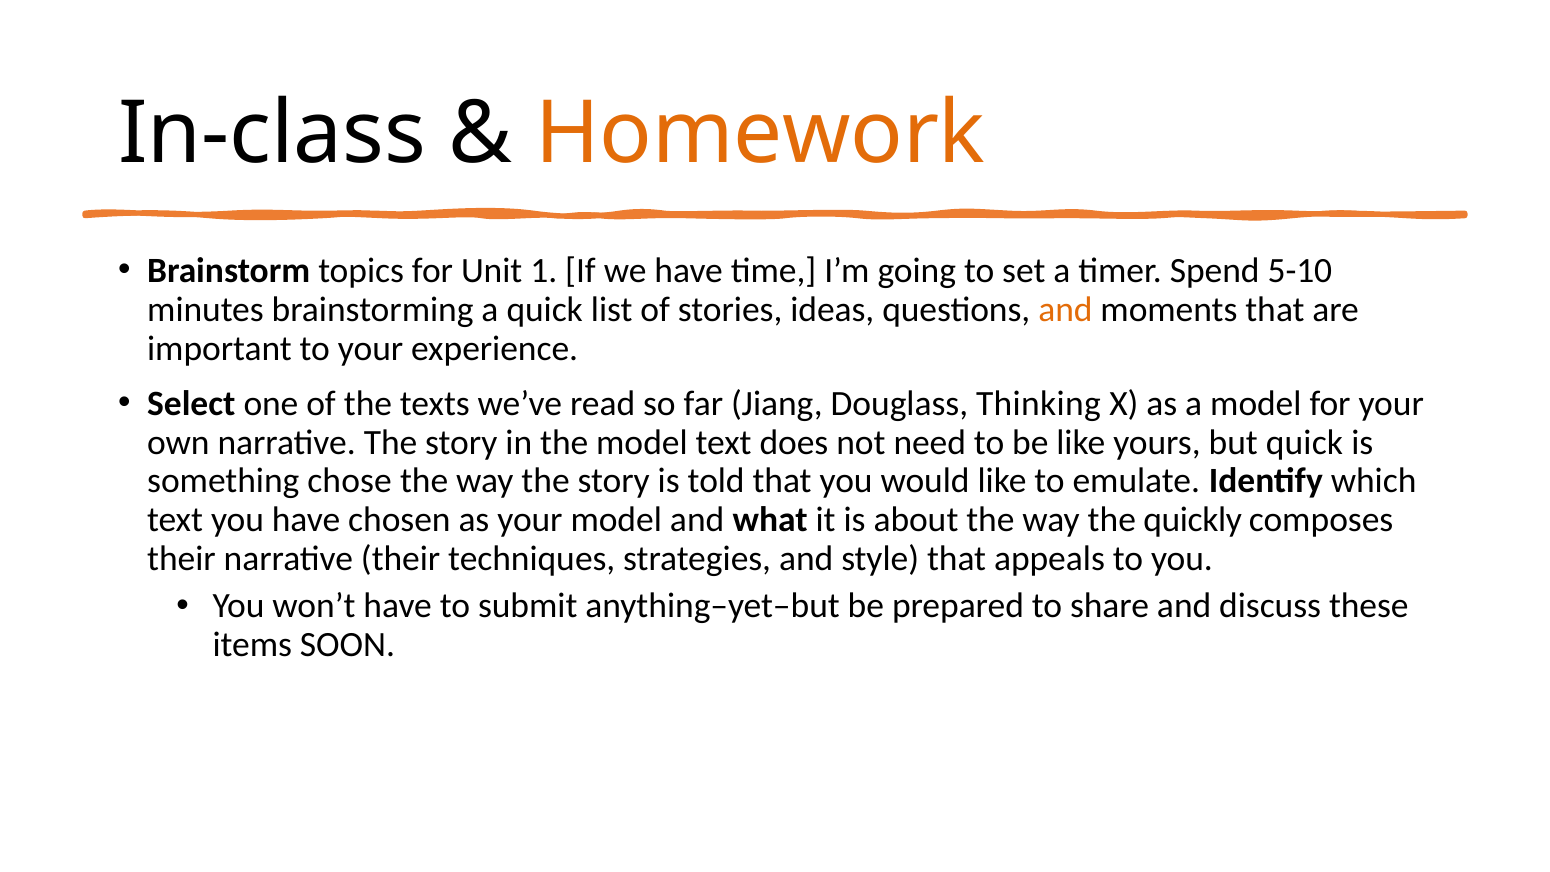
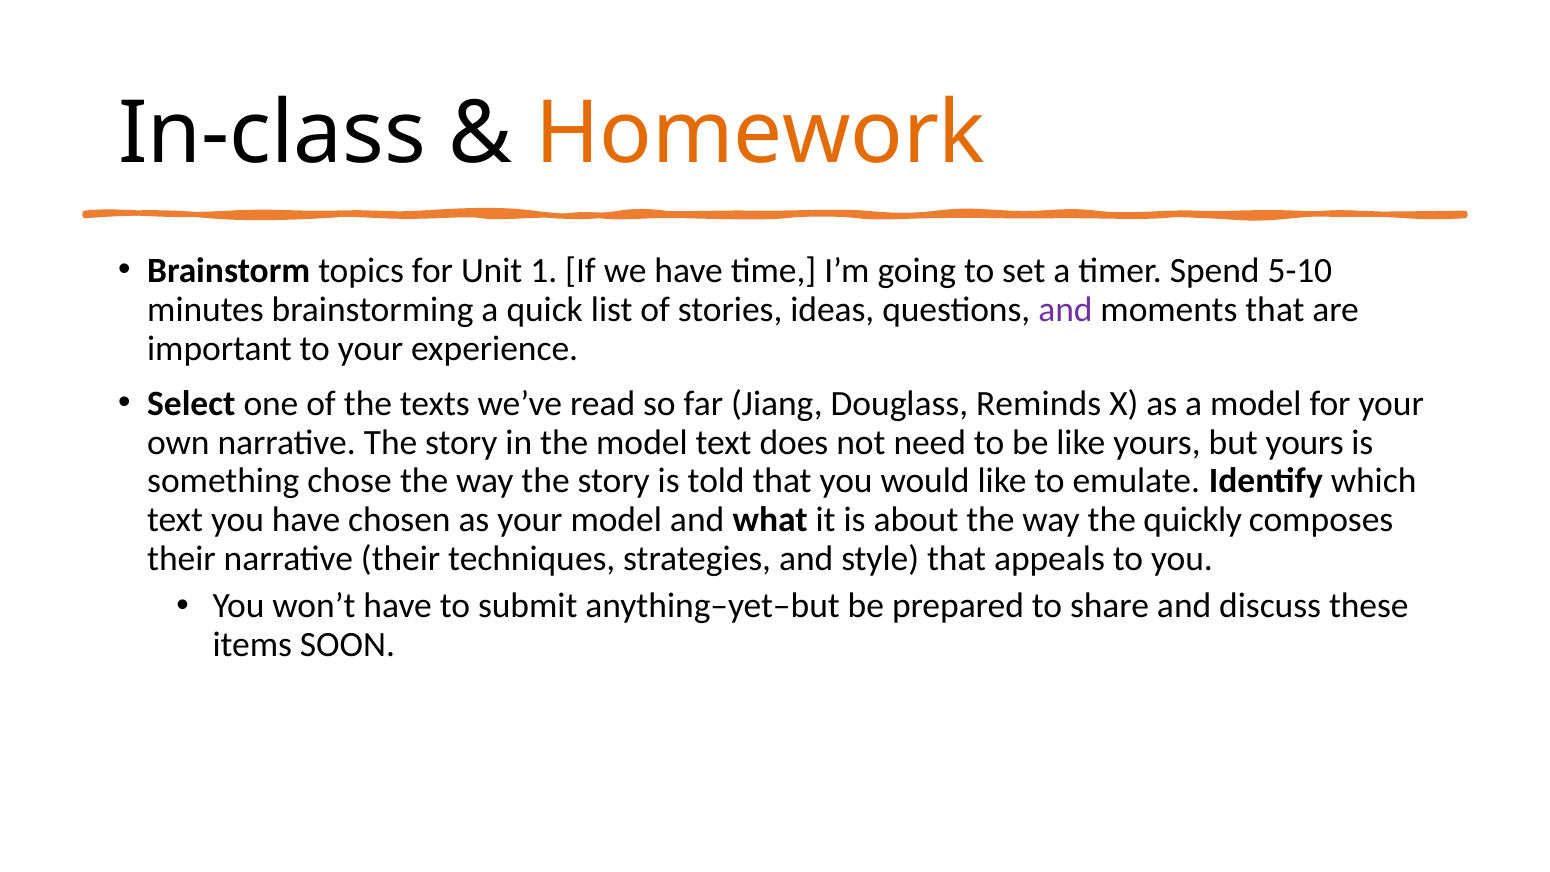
and at (1065, 309) colour: orange -> purple
Thinking: Thinking -> Reminds
but quick: quick -> yours
